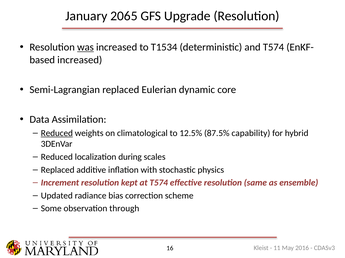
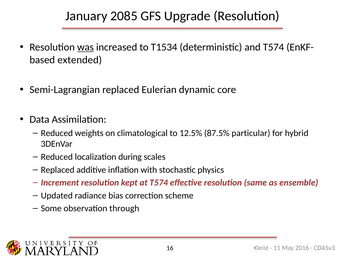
2065: 2065 -> 2085
increased at (80, 60): increased -> extended
Reduced at (57, 133) underline: present -> none
capability: capability -> particular
